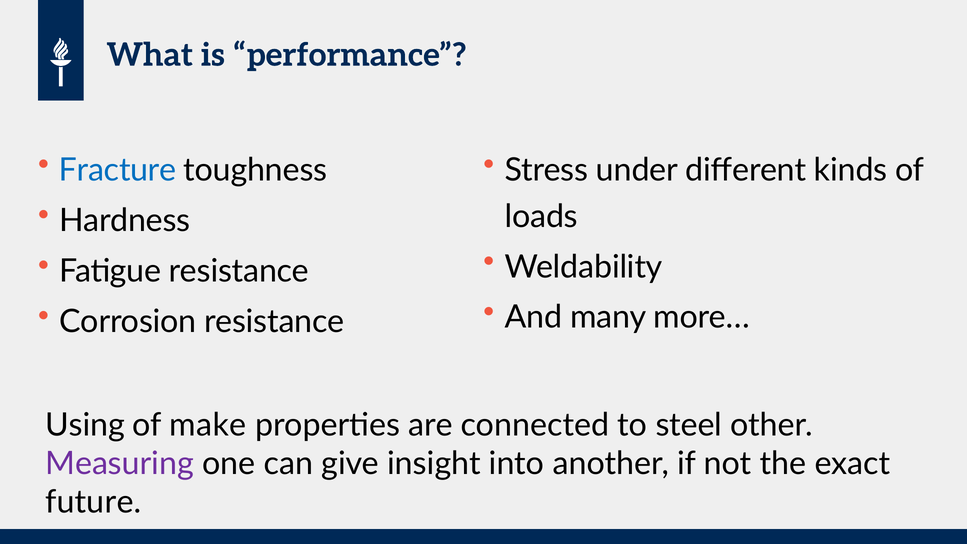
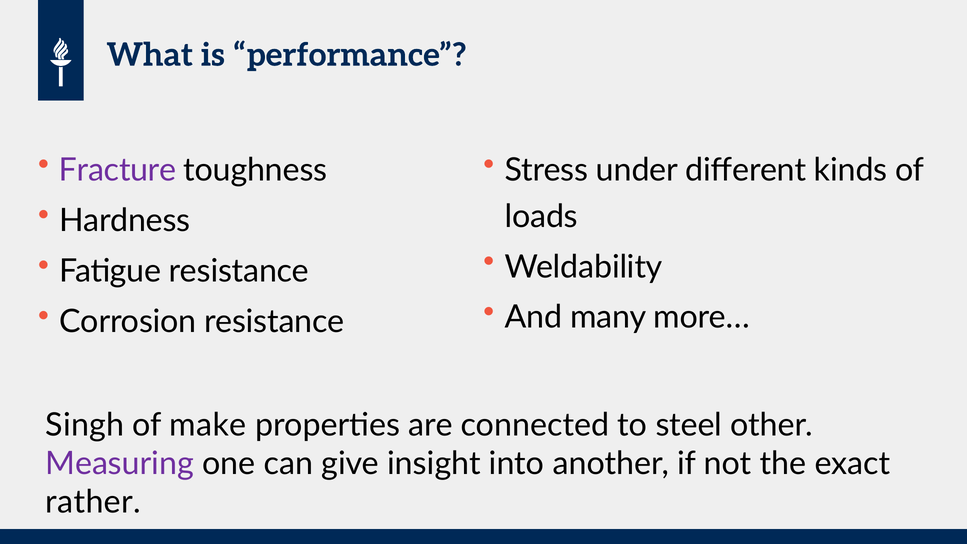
Fracture colour: blue -> purple
Using: Using -> Singh
future: future -> rather
